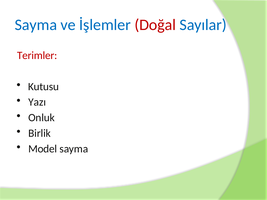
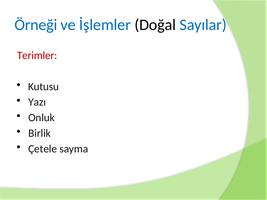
Sayma at (36, 25): Sayma -> Örneği
Doğal colour: red -> black
Model: Model -> Çetele
